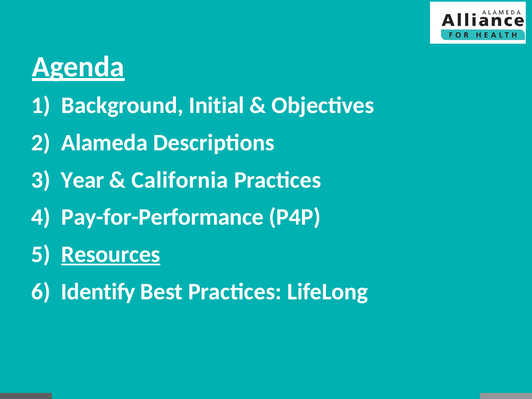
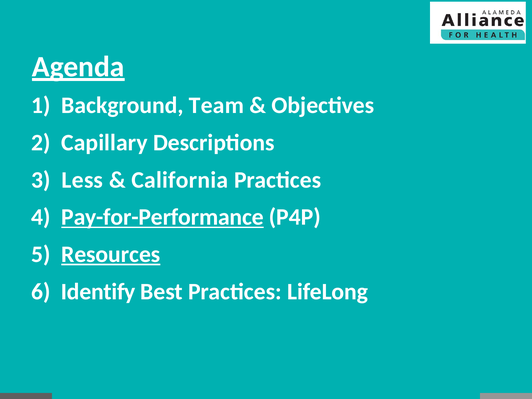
Initial: Initial -> Team
Alameda: Alameda -> Capillary
Year: Year -> Less
Pay-for-Performance underline: none -> present
